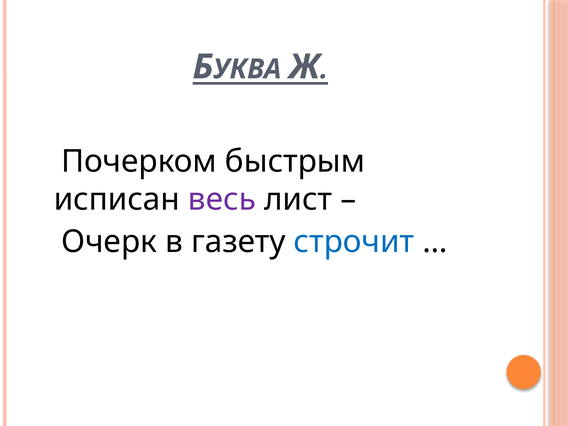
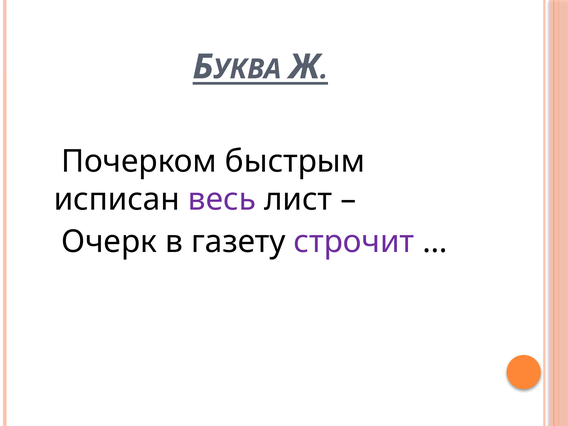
строчит colour: blue -> purple
